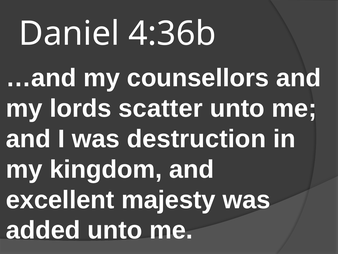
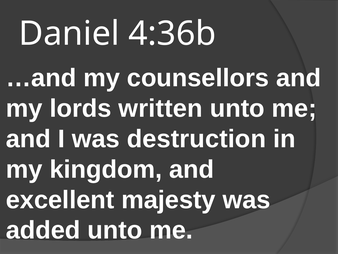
scatter: scatter -> written
